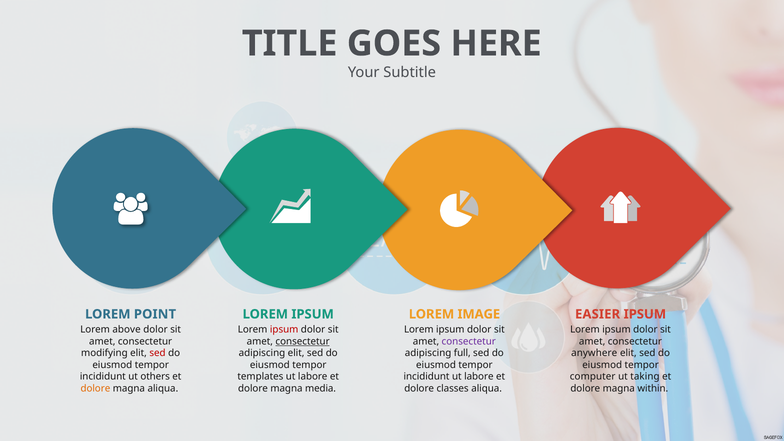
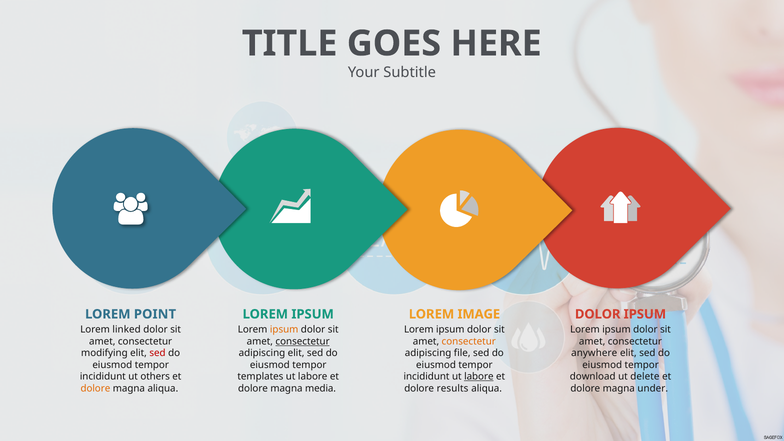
EASIER at (598, 314): EASIER -> DOLOR
above: above -> linked
ipsum at (284, 330) colour: red -> orange
consectetur at (469, 341) colour: purple -> orange
full: full -> file
labore at (479, 377) underline: none -> present
computer: computer -> download
taking: taking -> delete
classes: classes -> results
within: within -> under
